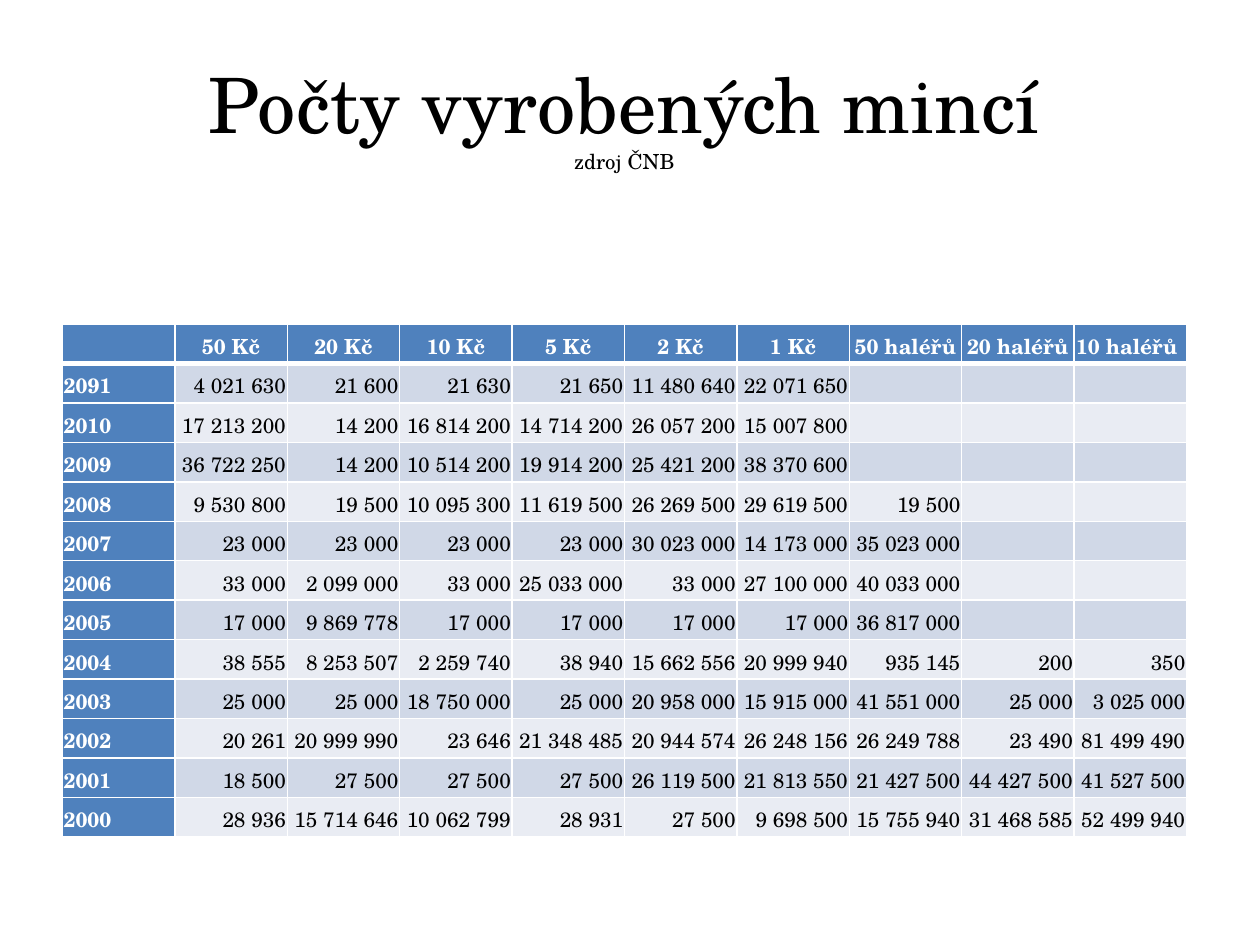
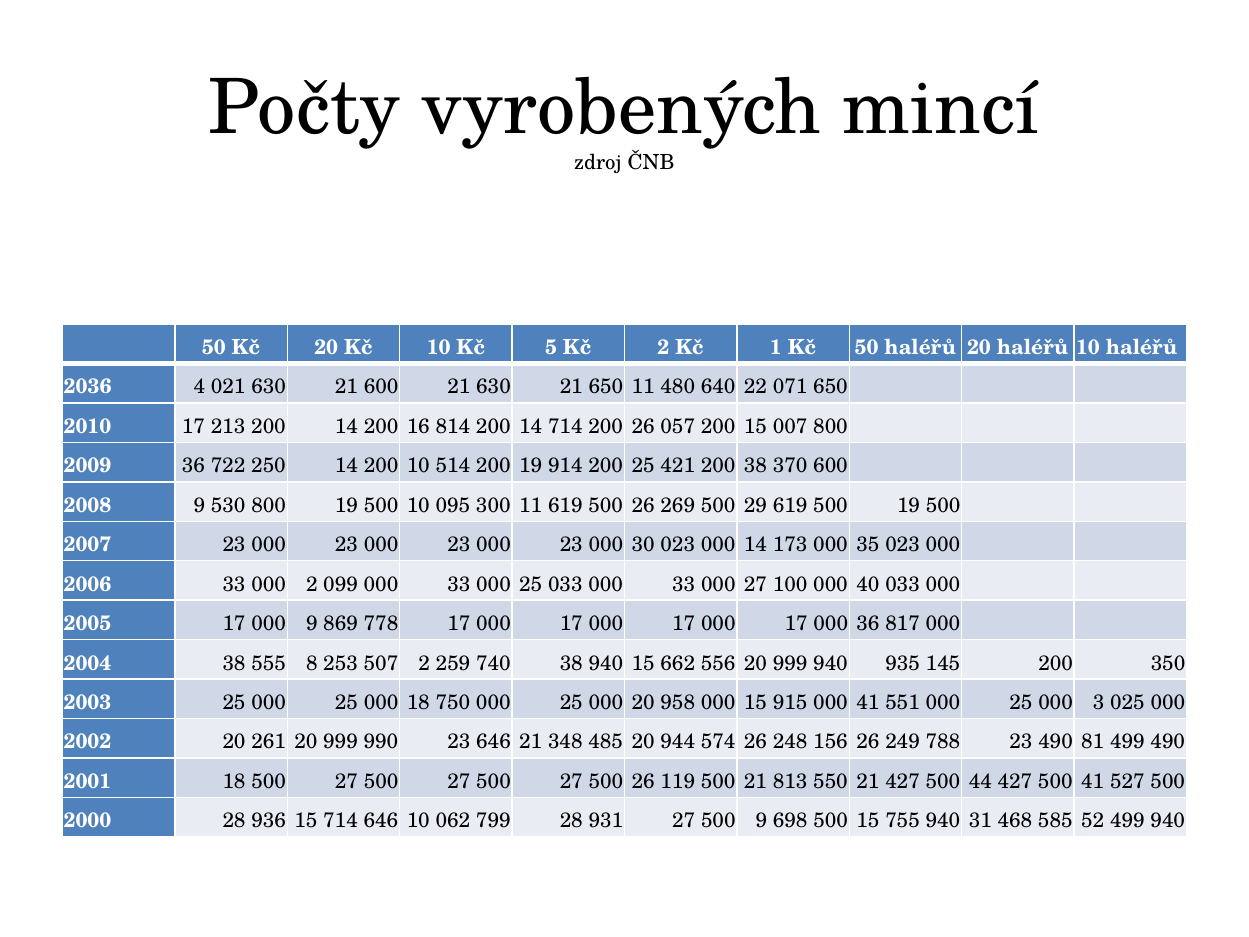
2091: 2091 -> 2036
